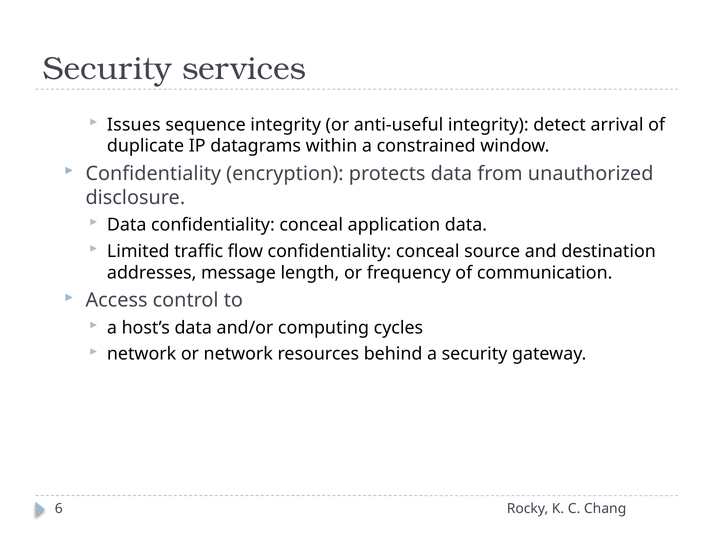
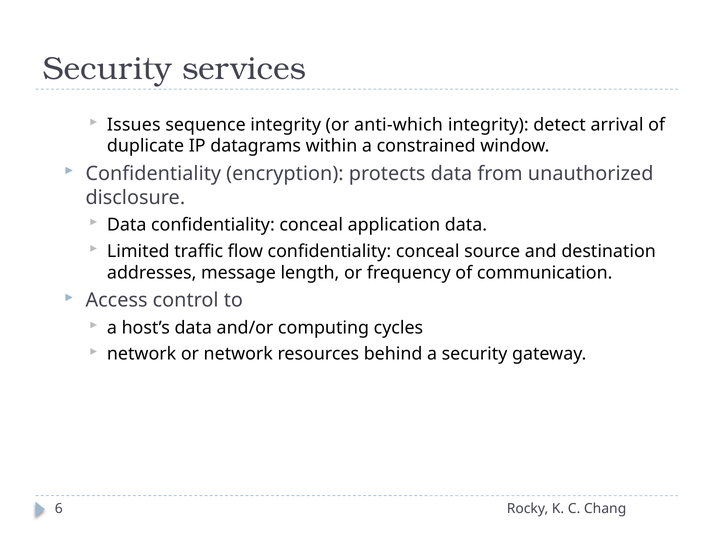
anti-useful: anti-useful -> anti-which
